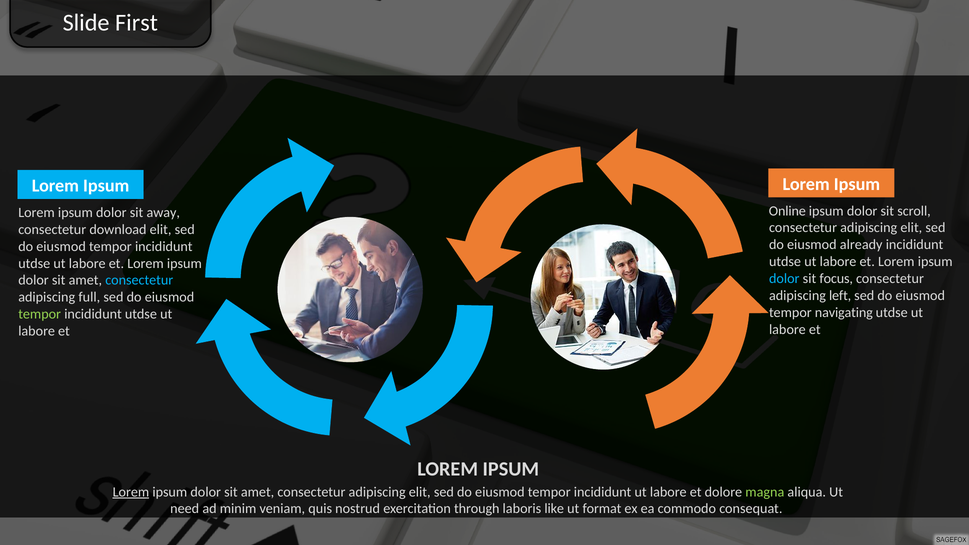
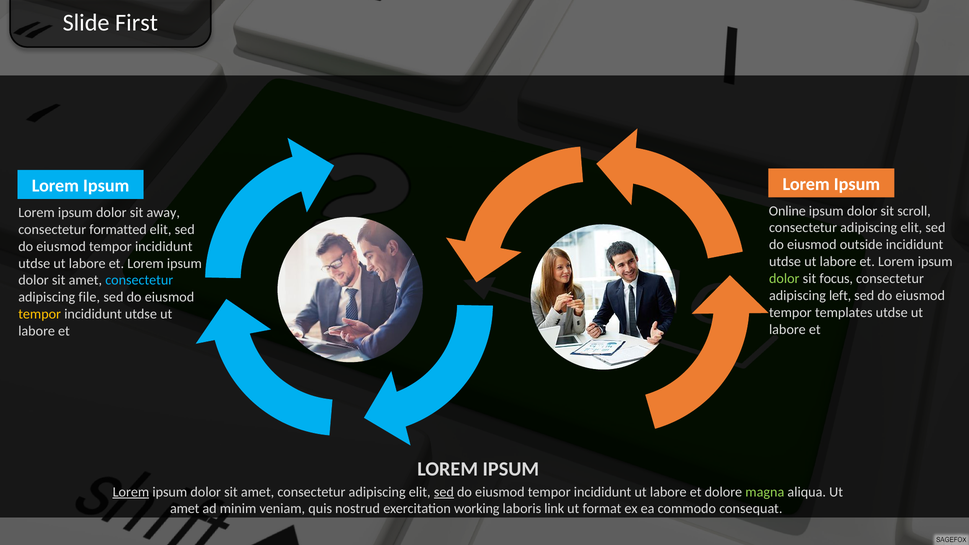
download: download -> formatted
already: already -> outside
dolor at (784, 279) colour: light blue -> light green
full: full -> file
navigating: navigating -> templates
tempor at (40, 314) colour: light green -> yellow
sed at (444, 492) underline: none -> present
need at (185, 509): need -> amet
through: through -> working
like: like -> link
